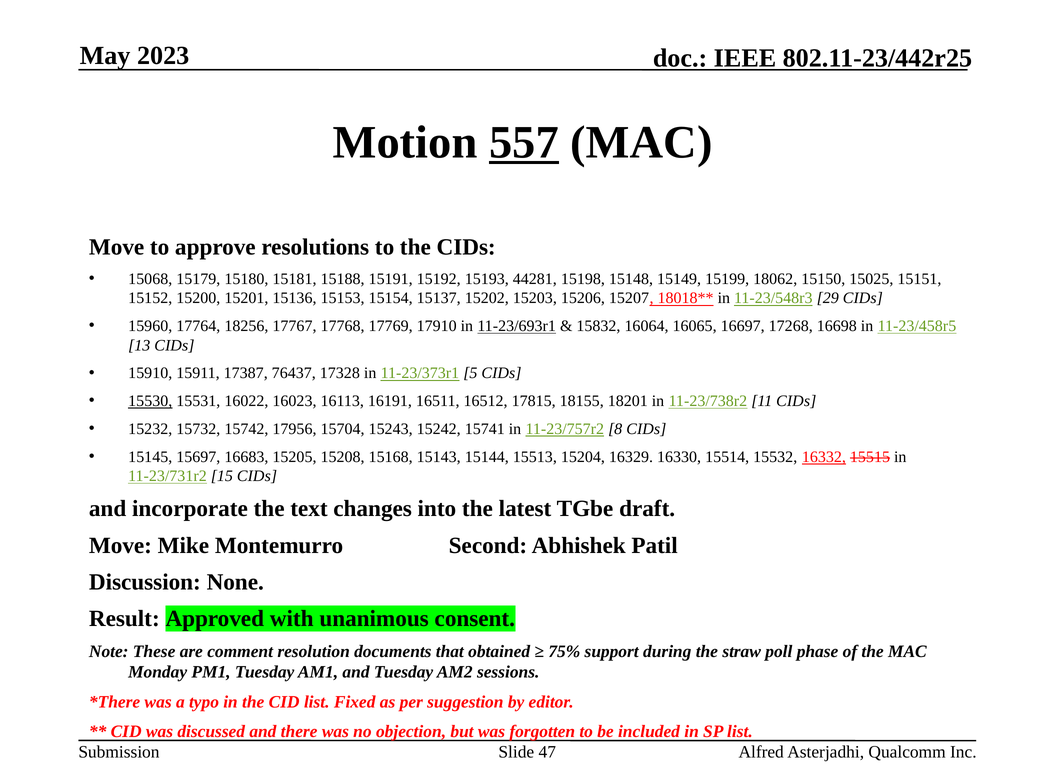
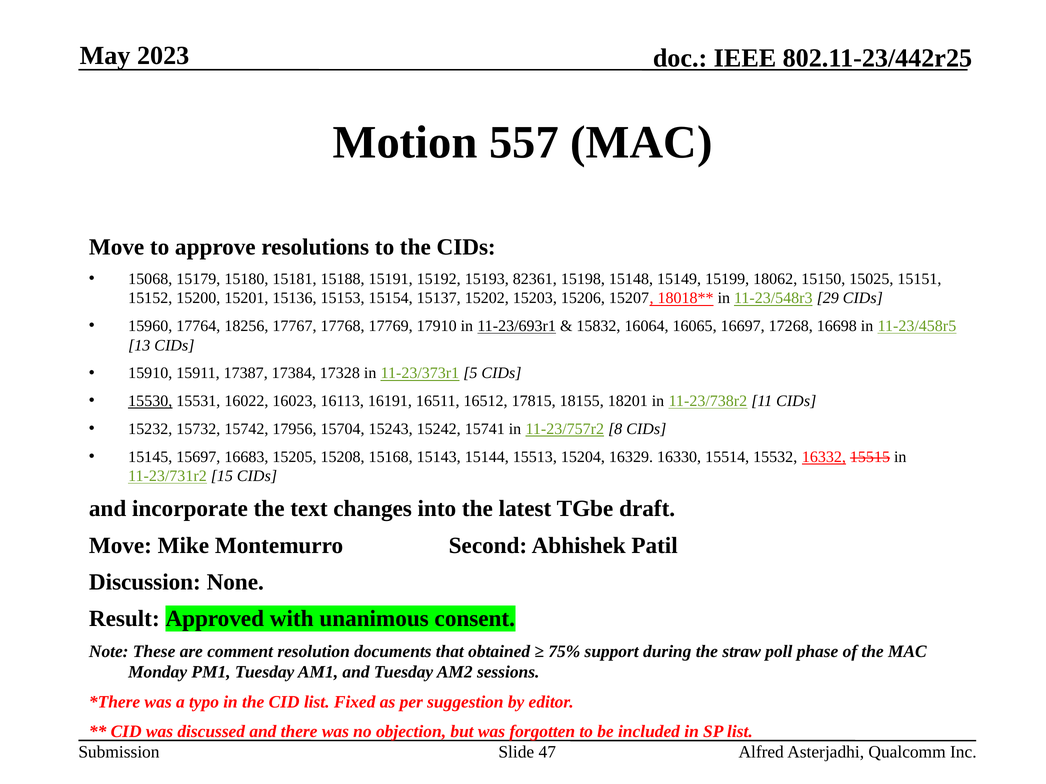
557 underline: present -> none
44281: 44281 -> 82361
76437: 76437 -> 17384
